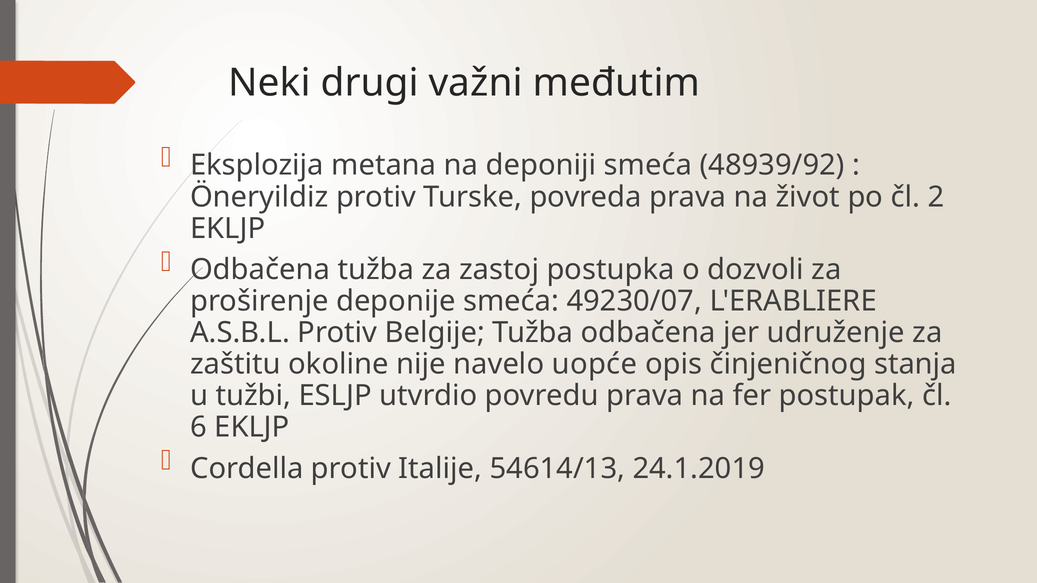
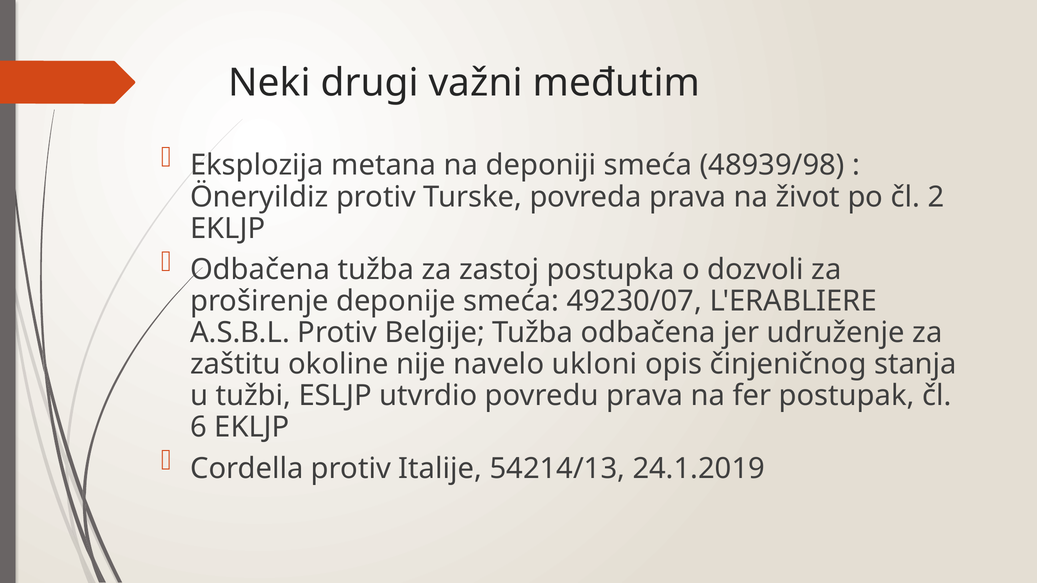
48939/92: 48939/92 -> 48939/98
uopće: uopće -> ukloni
54614/13: 54614/13 -> 54214/13
